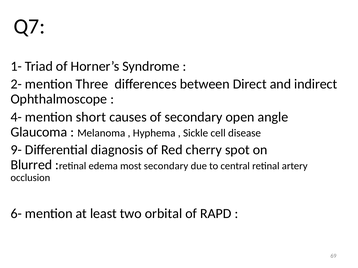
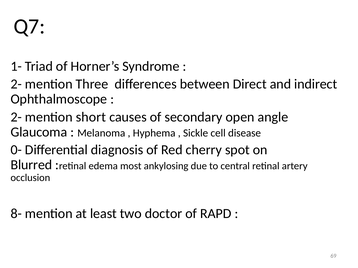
4- at (16, 117): 4- -> 2-
9-: 9- -> 0-
most secondary: secondary -> ankylosing
6-: 6- -> 8-
orbital: orbital -> doctor
